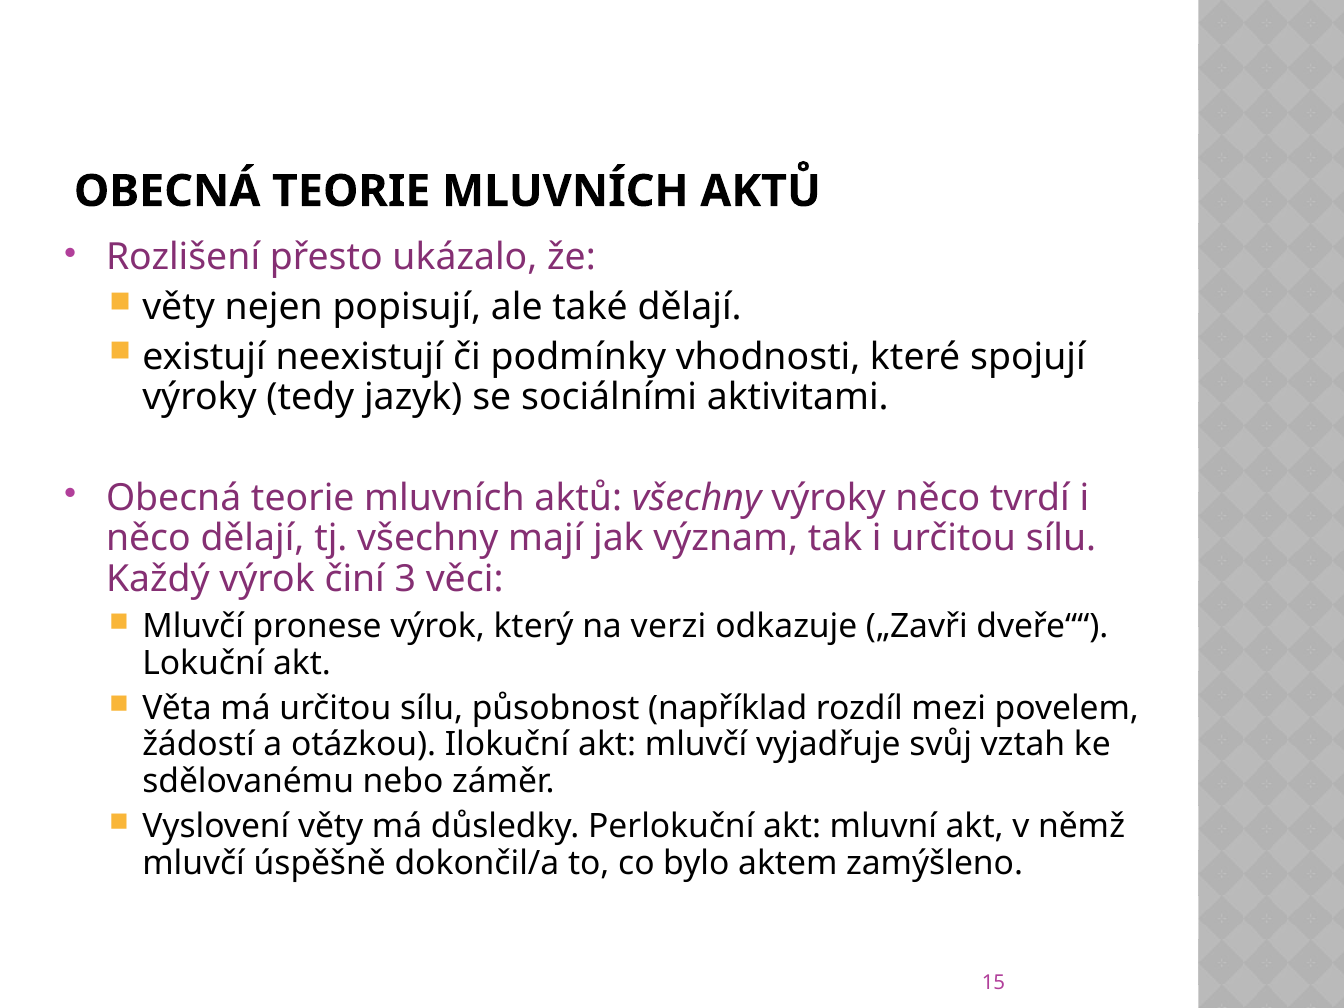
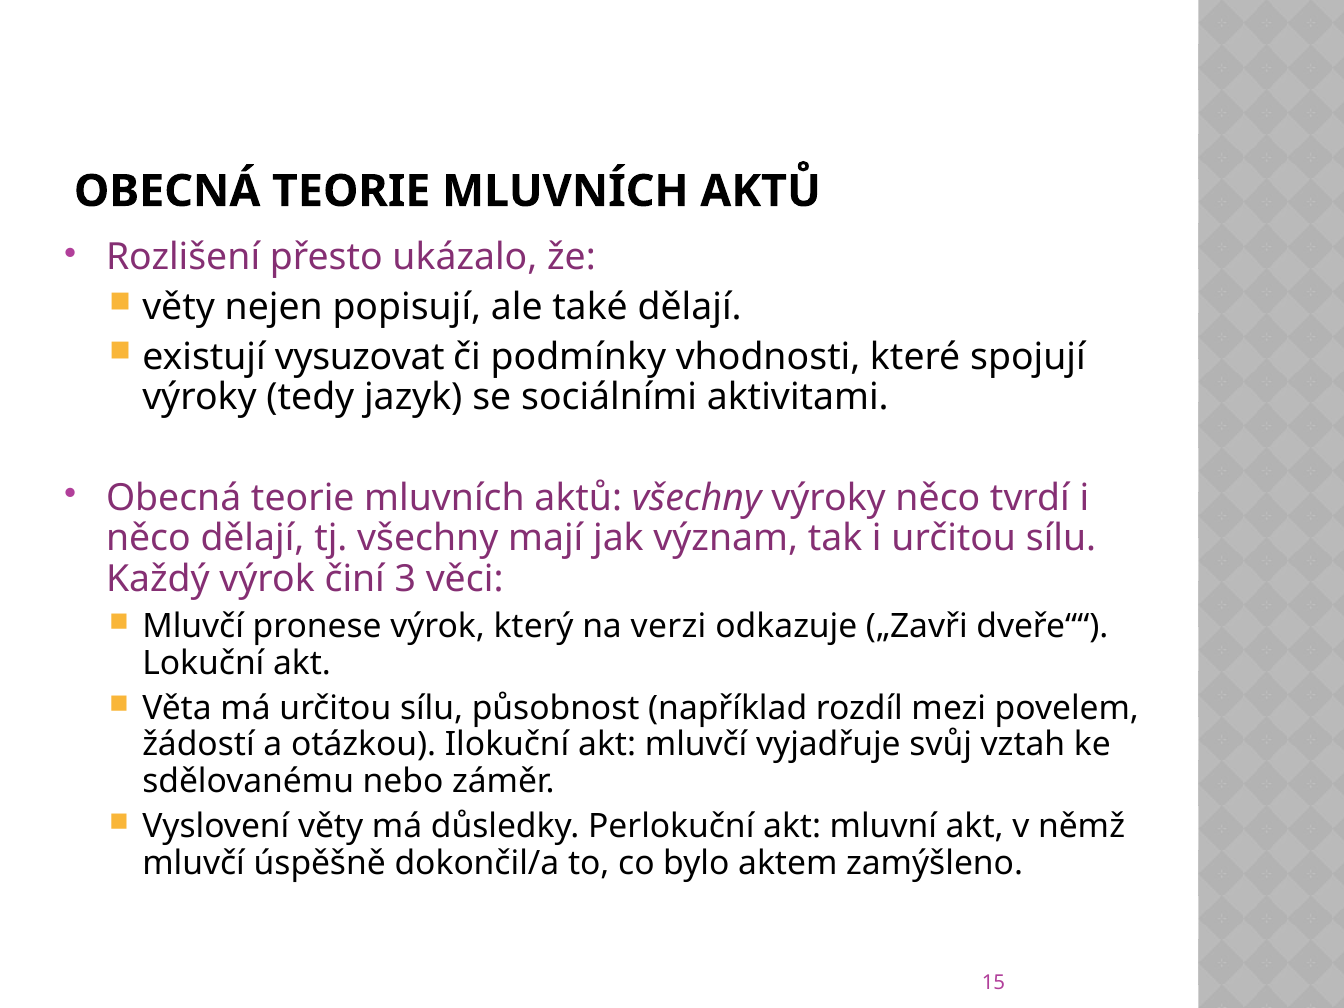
neexistují: neexistují -> vysuzovat
